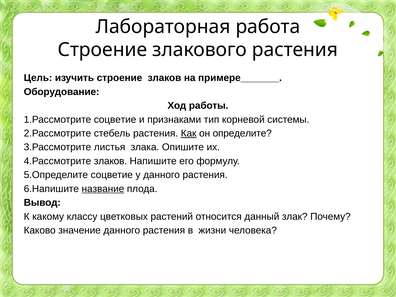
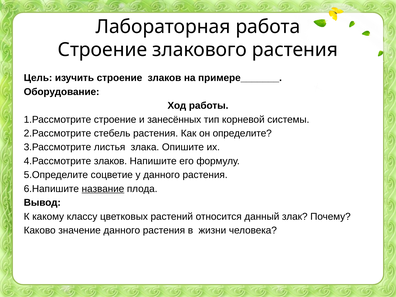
1.Рассмотрите соцветие: соцветие -> строение
признаками: признаками -> занесённых
Как underline: present -> none
